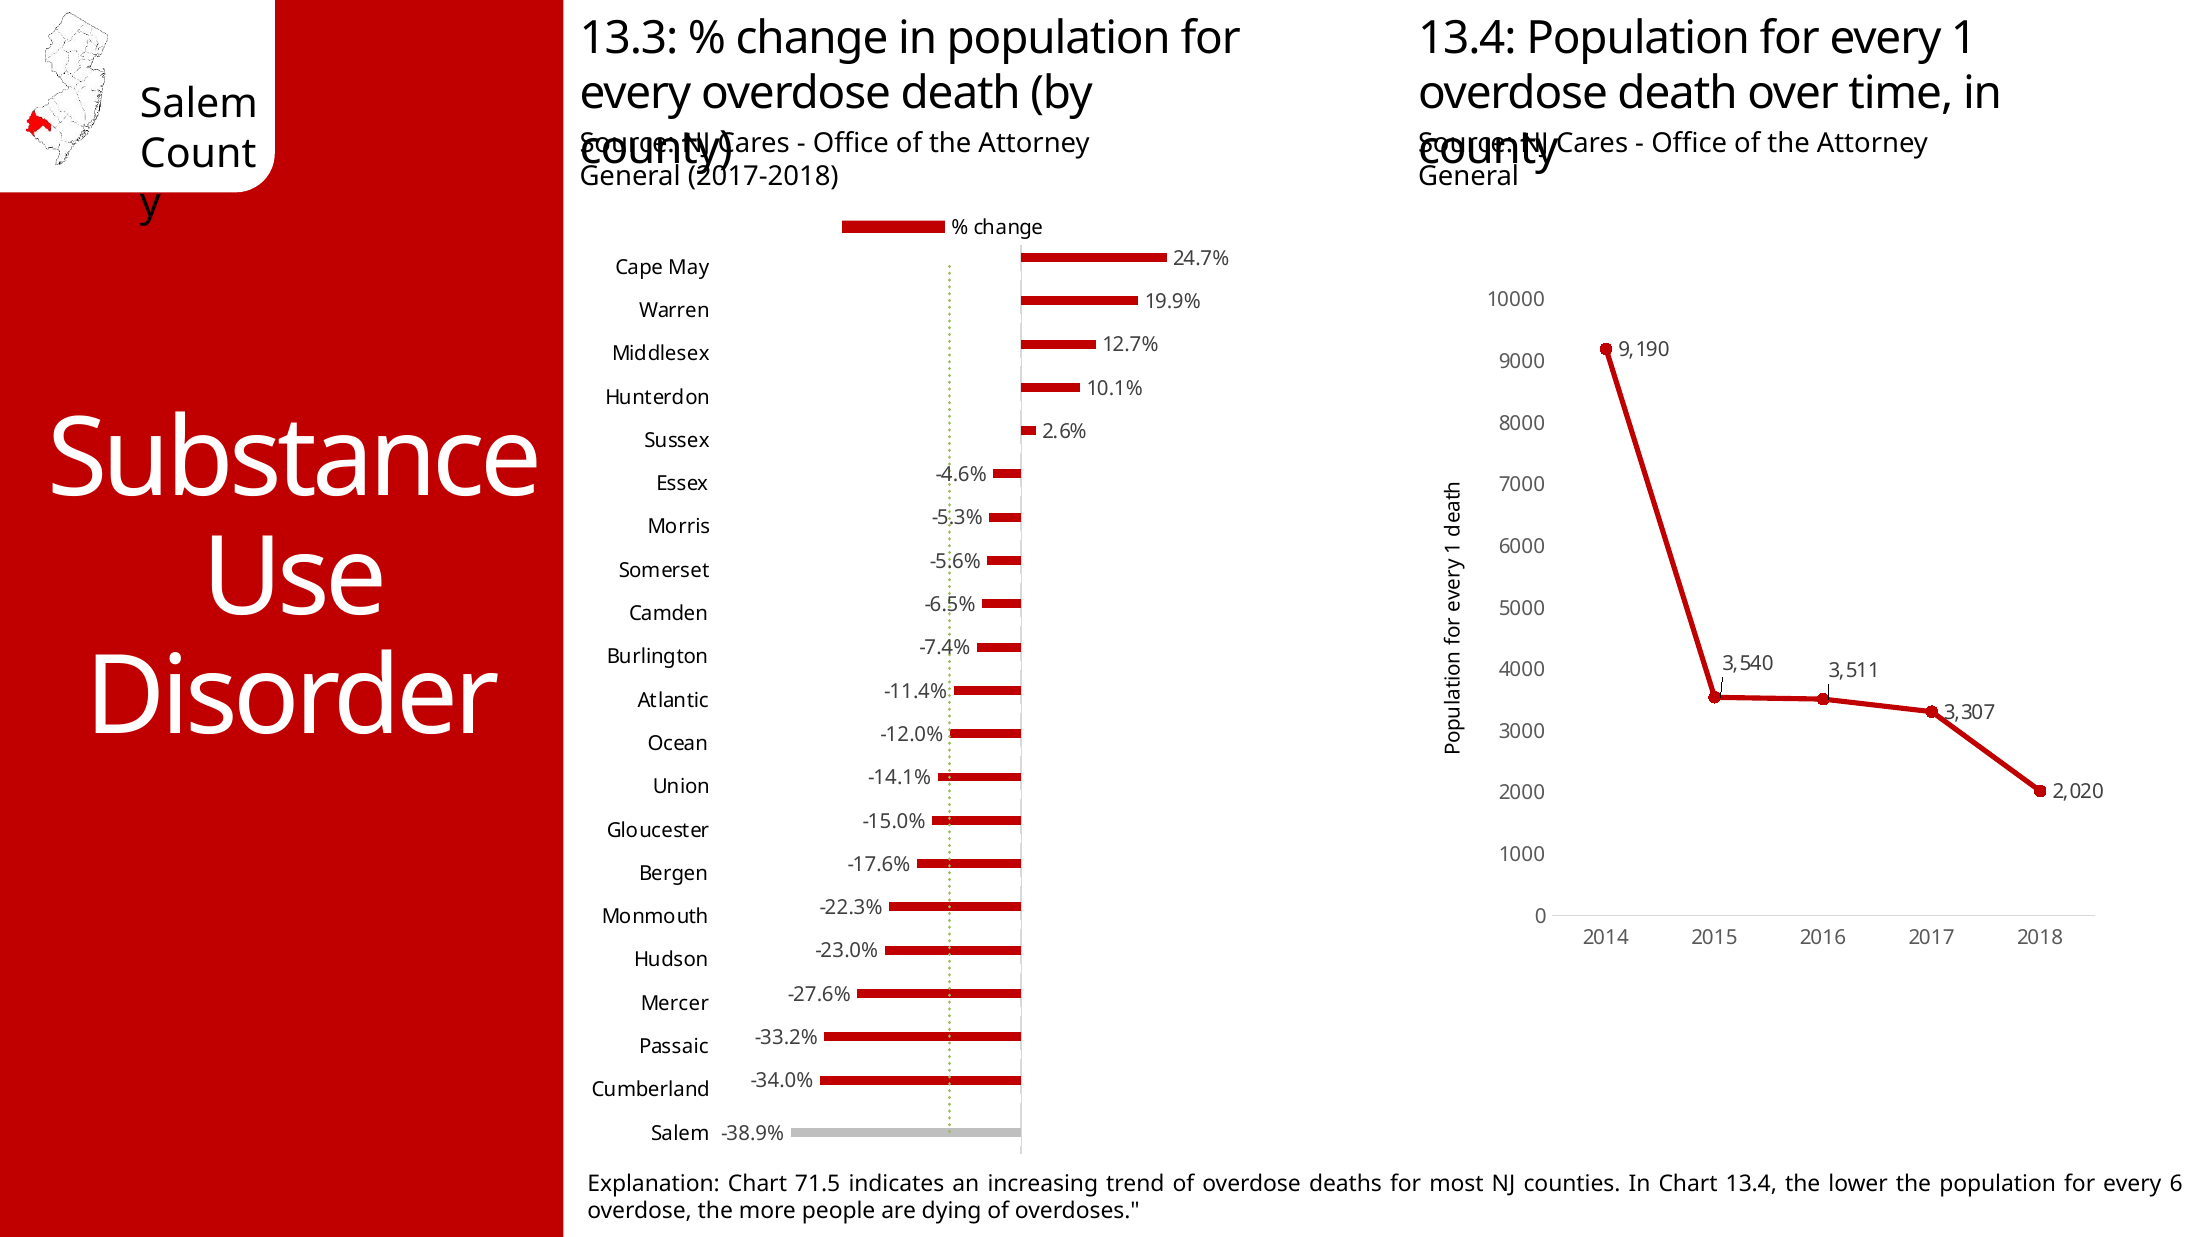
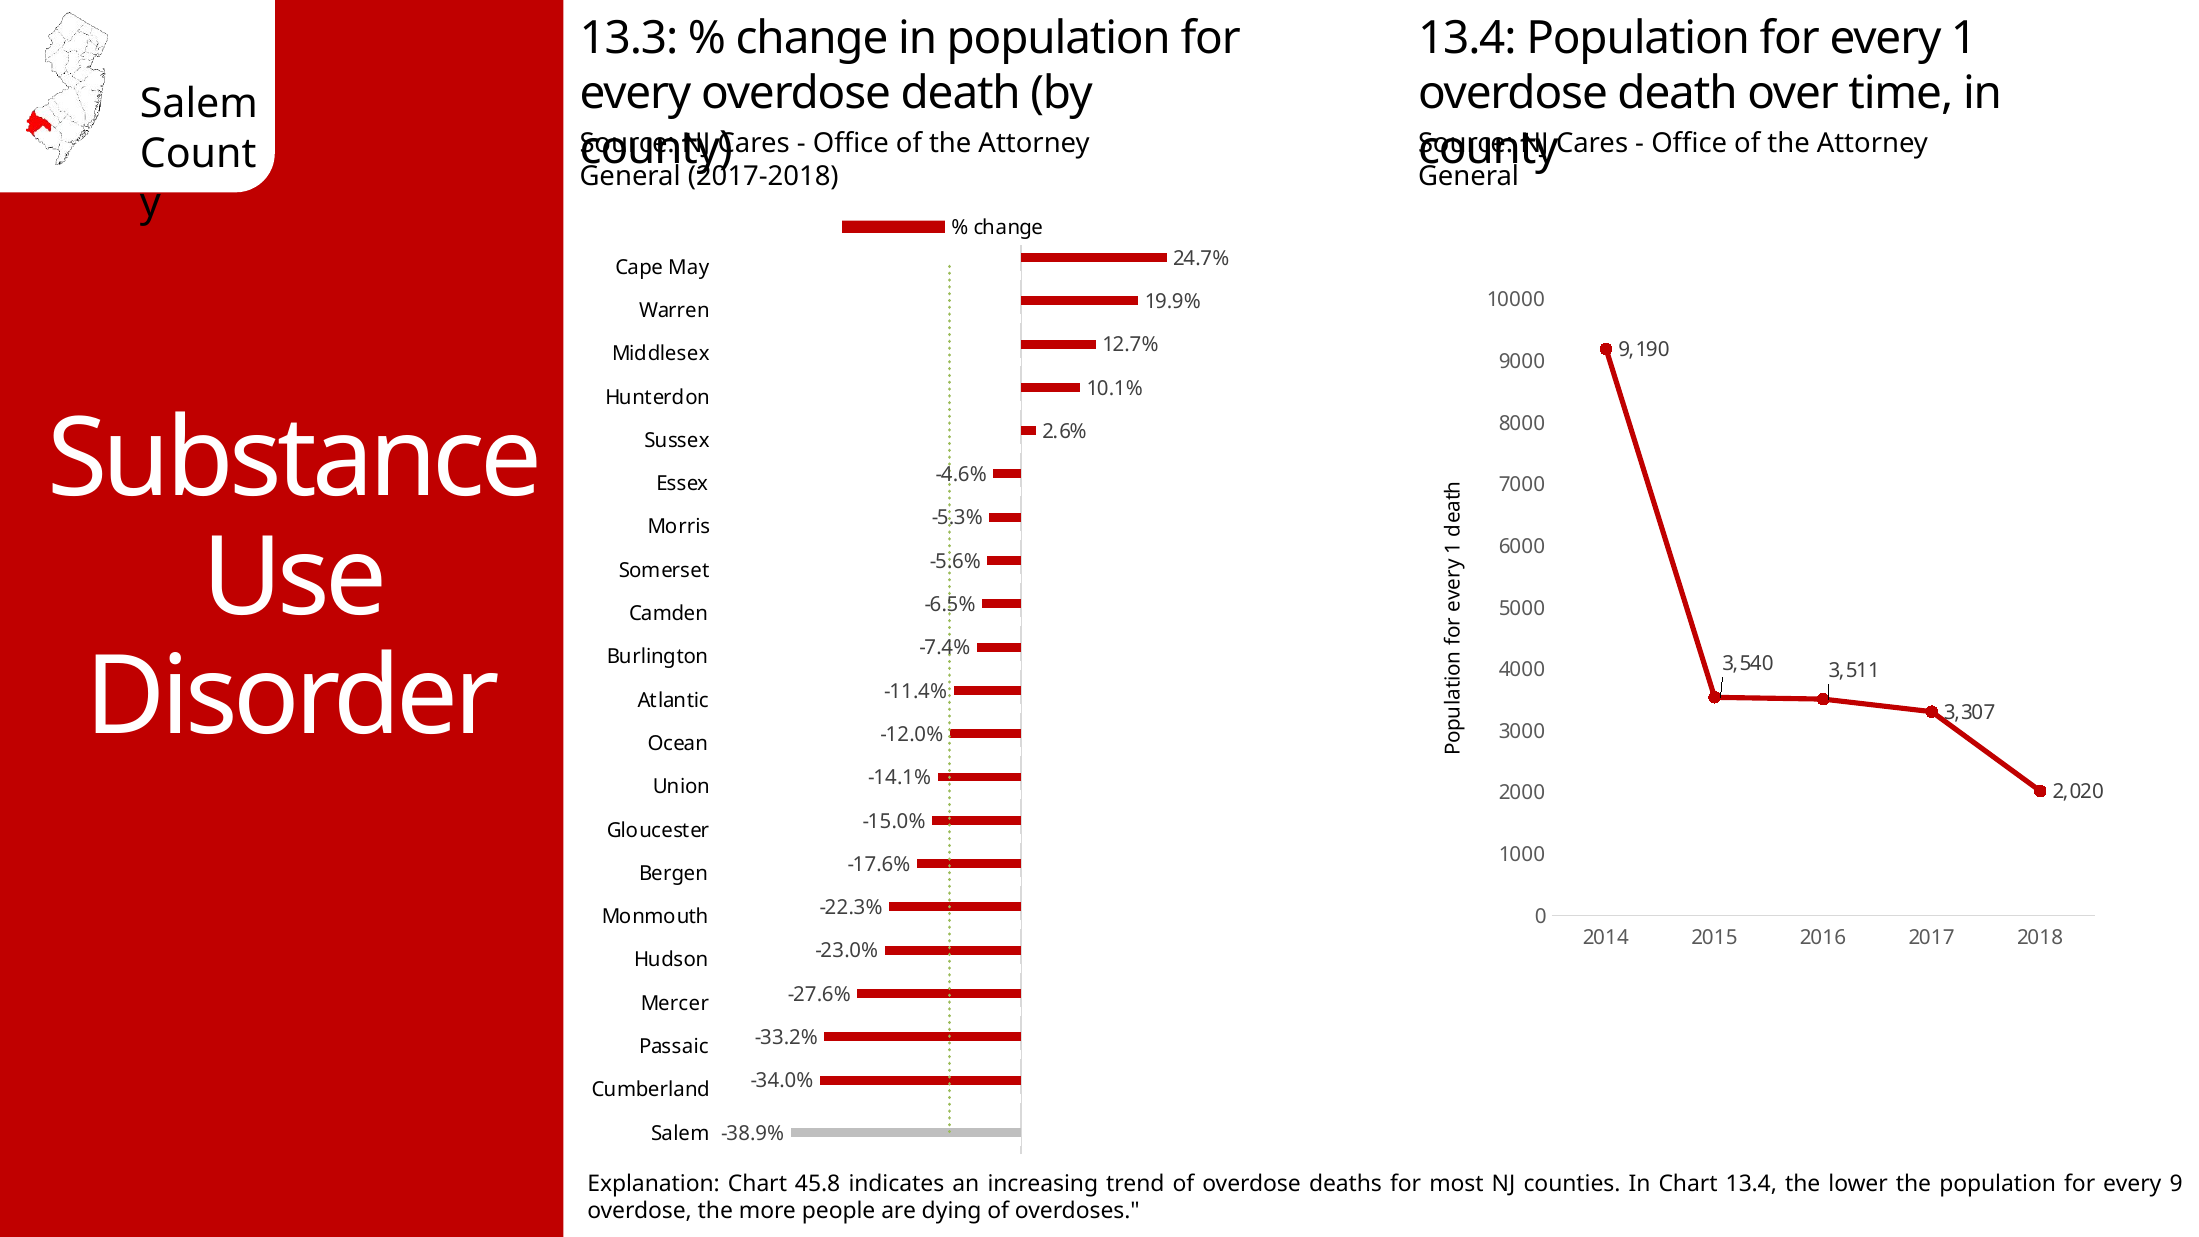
71.5: 71.5 -> 45.8
6: 6 -> 9
